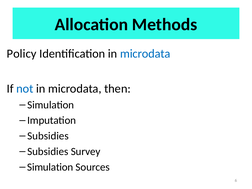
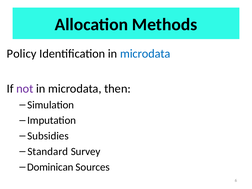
not colour: blue -> purple
Subsidies at (48, 151): Subsidies -> Standard
Simulation at (50, 167): Simulation -> Dominican
